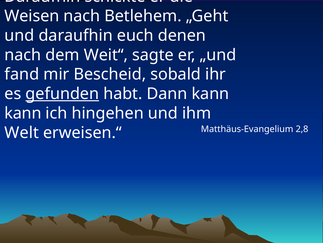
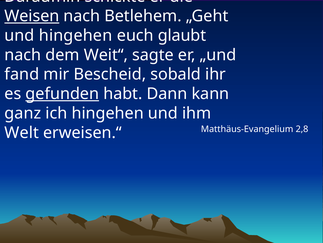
Weisen underline: none -> present
und daraufhin: daraufhin -> hingehen
denen: denen -> glaubt
kann at (23, 113): kann -> ganz
